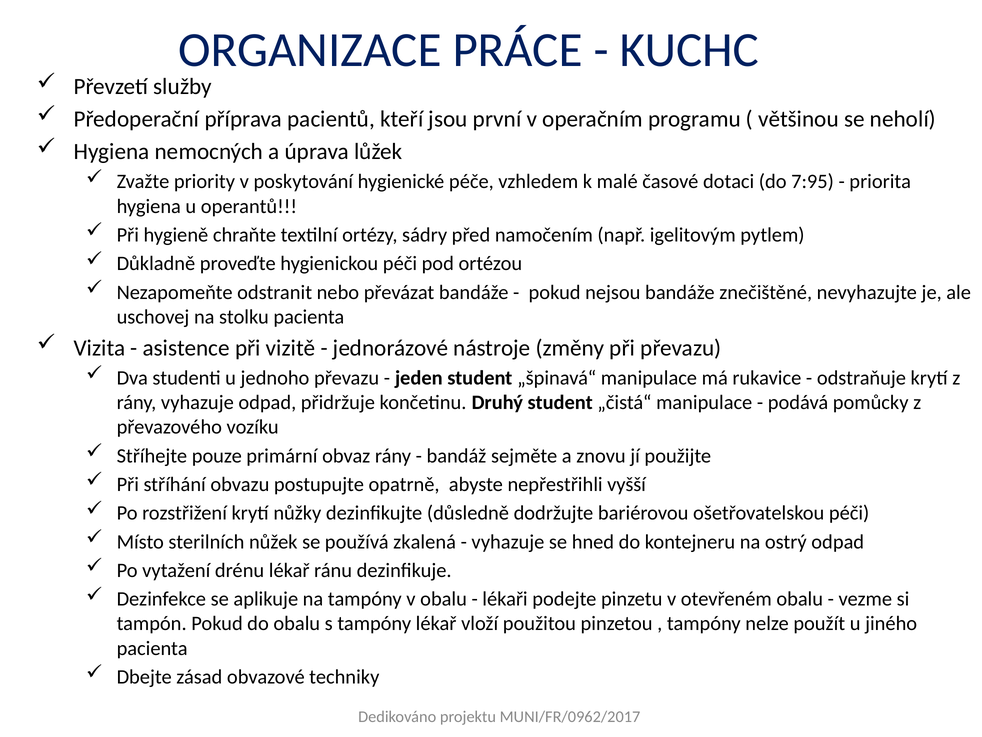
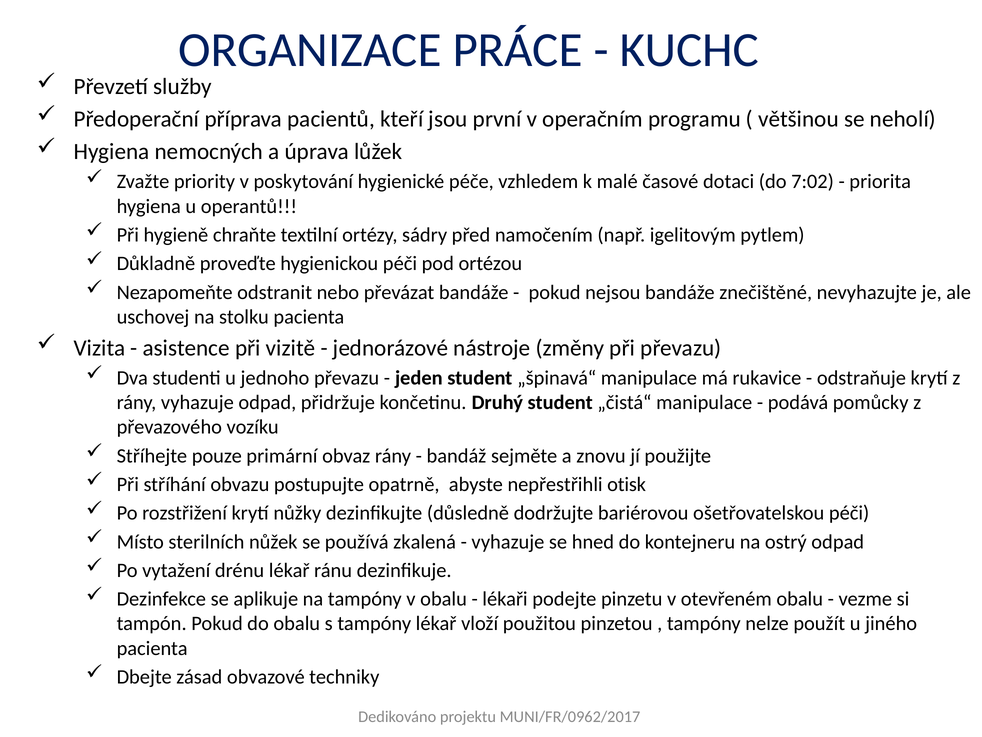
7:95: 7:95 -> 7:02
vyšší: vyšší -> otisk
